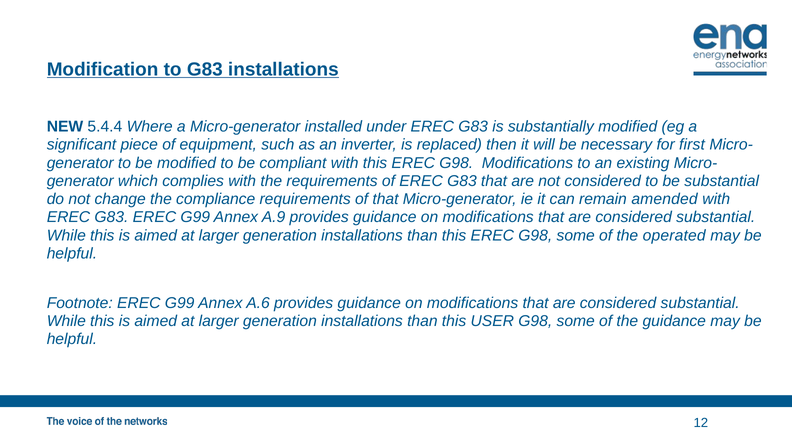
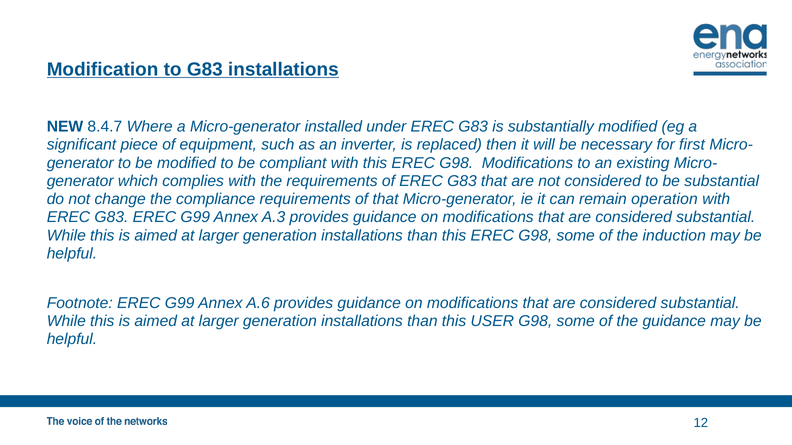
5.4.4: 5.4.4 -> 8.4.7
amended: amended -> operation
A.9: A.9 -> A.3
operated: operated -> induction
